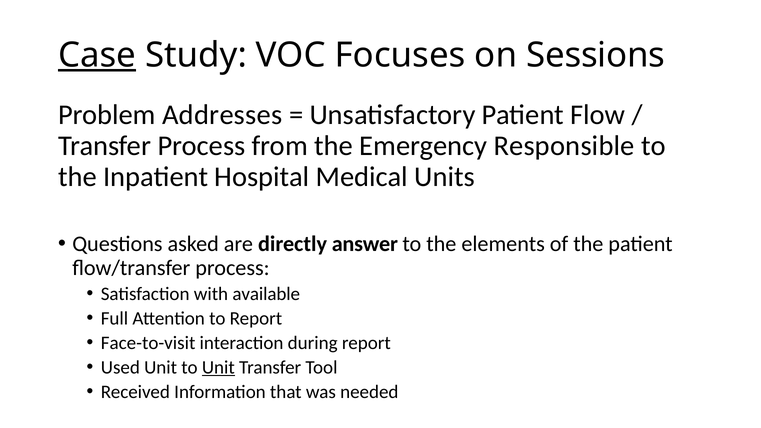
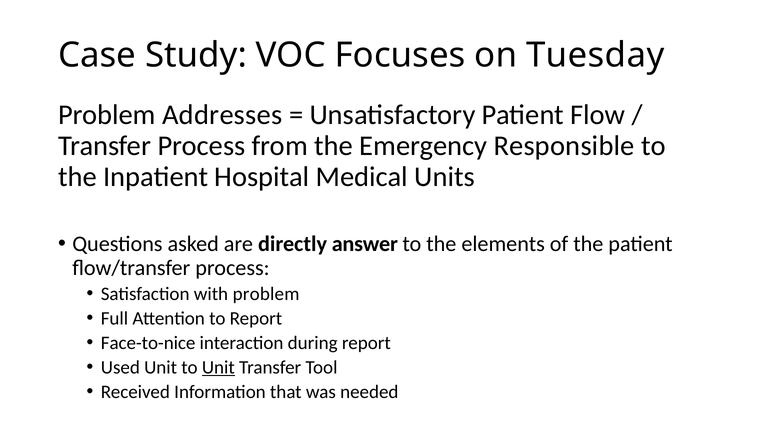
Case underline: present -> none
Sessions: Sessions -> Tuesday
with available: available -> problem
Face-to-visit: Face-to-visit -> Face-to-nice
